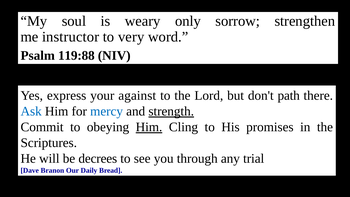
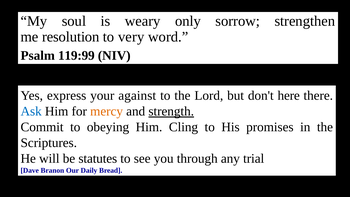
instructor: instructor -> resolution
119:88: 119:88 -> 119:99
path: path -> here
mercy colour: blue -> orange
Him at (149, 127) underline: present -> none
be decrees: decrees -> statutes
